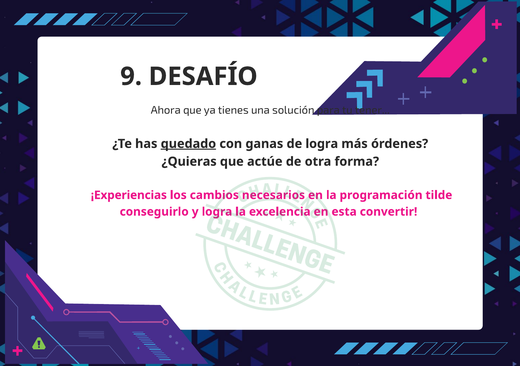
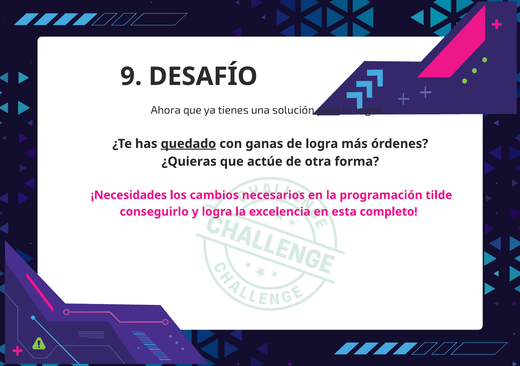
para underline: none -> present
tu tener: tener -> logra
¡Experiencias: ¡Experiencias -> ¡Necesidades
convertir: convertir -> completo
